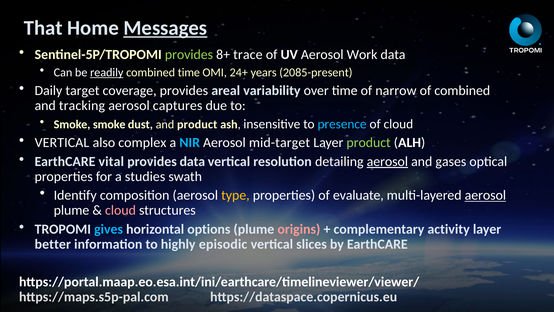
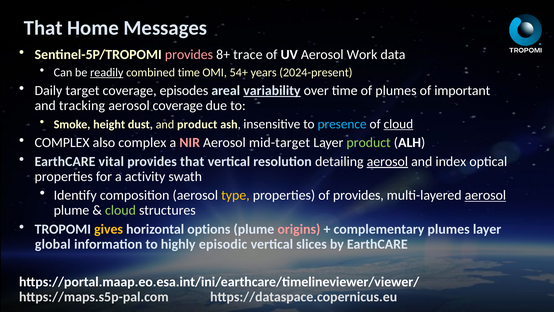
Messages underline: present -> none
provides at (189, 55) colour: light green -> pink
24+: 24+ -> 54+
2085-present: 2085-present -> 2024-present
coverage provides: provides -> episodes
variability underline: none -> present
of narrow: narrow -> plumes
of combined: combined -> important
aerosol captures: captures -> coverage
Smoke smoke: smoke -> height
cloud at (398, 124) underline: none -> present
VERTICAL at (62, 143): VERTICAL -> COMPLEX
NIR colour: light blue -> pink
provides data: data -> that
gases: gases -> index
studies: studies -> activity
of evaluate: evaluate -> provides
cloud at (120, 210) colour: pink -> light green
gives colour: light blue -> yellow
complementary activity: activity -> plumes
better: better -> global
